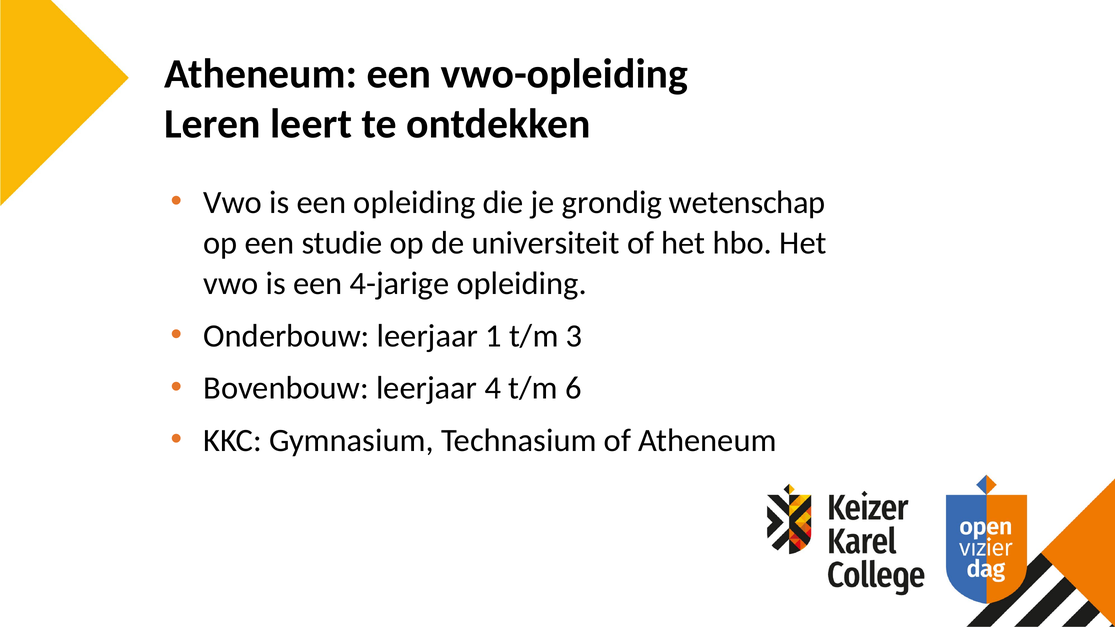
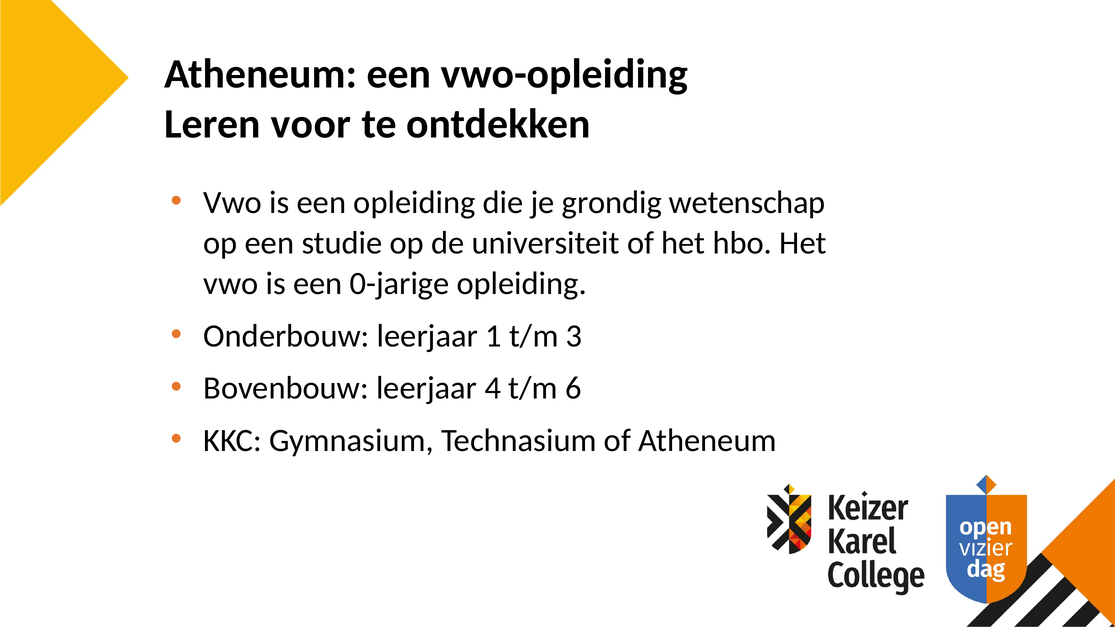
leert: leert -> voor
4-jarige: 4-jarige -> 0-jarige
